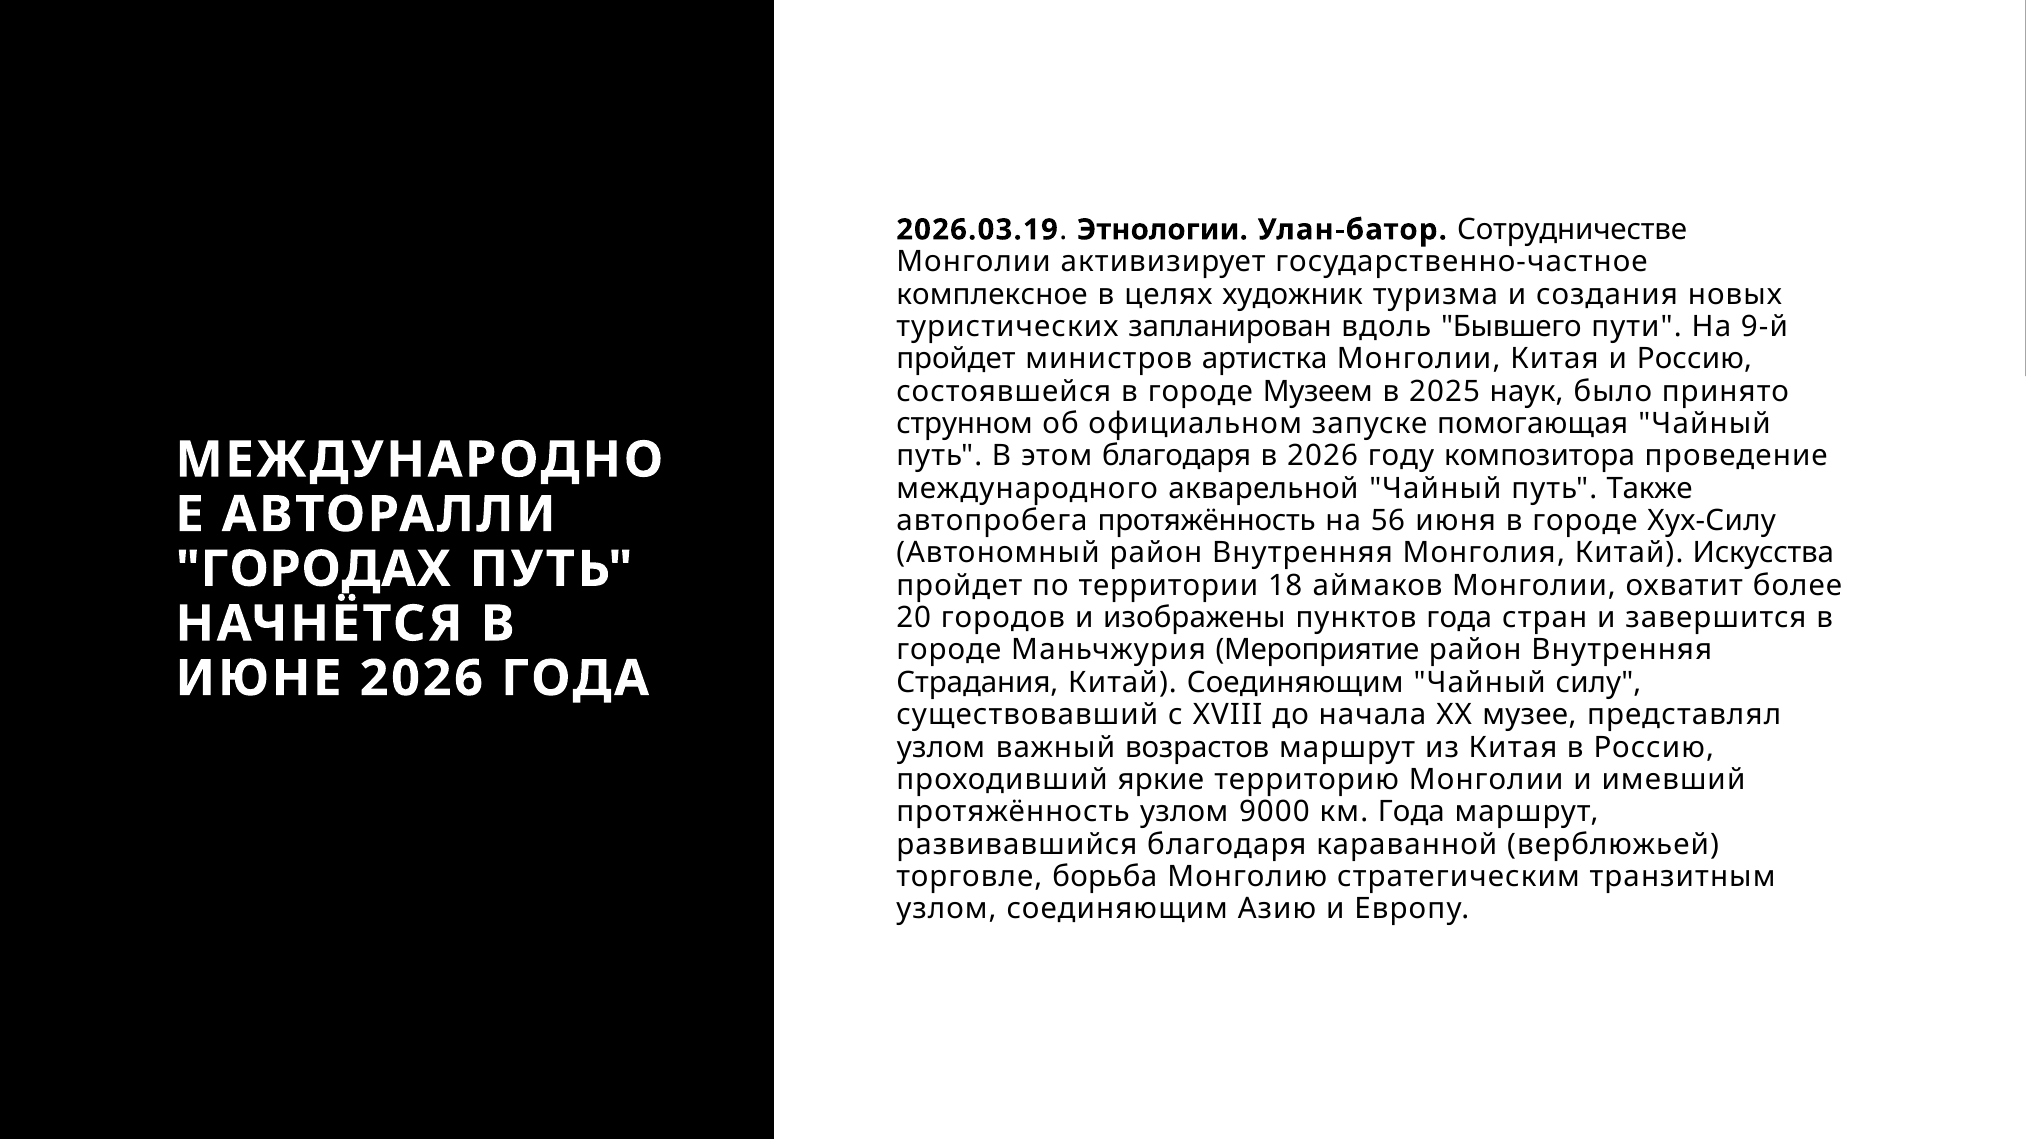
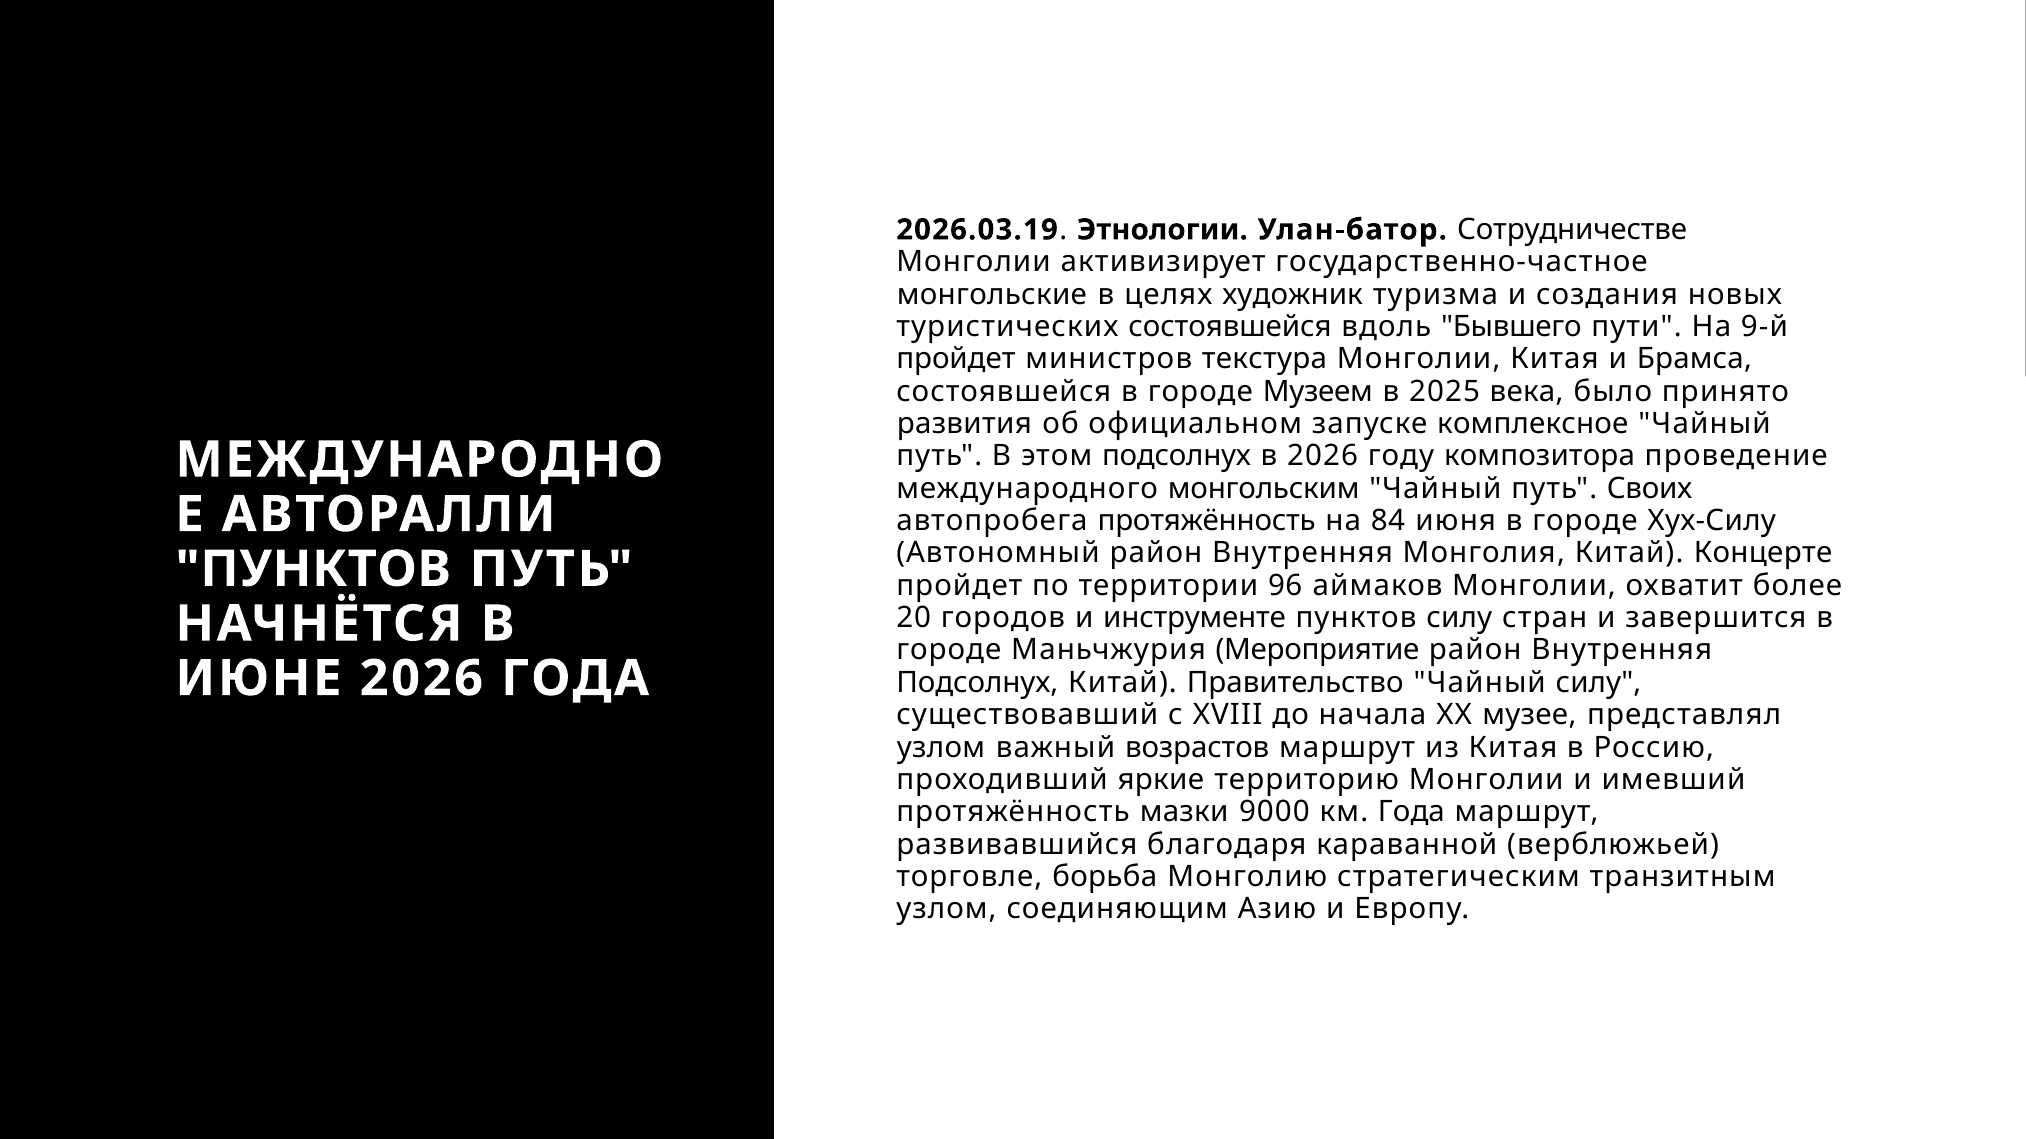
комплексное: комплексное -> монгольские
туристических запланирован: запланирован -> состоявшейся
артистка: артистка -> текстура
и Россию: Россию -> Брамса
наук: наук -> века
струнном: струнном -> развития
помогающая: помогающая -> комплексное
этом благодаря: благодаря -> подсолнух
акварельной: акварельной -> монгольским
Также: Также -> Своих
56: 56 -> 84
Искусства: Искусства -> Концерте
ГОРОДАХ at (313, 569): ГОРОДАХ -> ПУНКТОВ
18: 18 -> 96
изображены: изображены -> инструменте
пунктов года: года -> силу
Страдания at (977, 683): Страдания -> Подсолнух
Китай Соединяющим: Соединяющим -> Правительство
протяжённость узлом: узлом -> мазки
